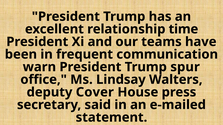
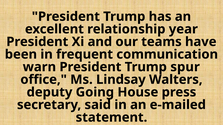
time: time -> year
Cover: Cover -> Going
